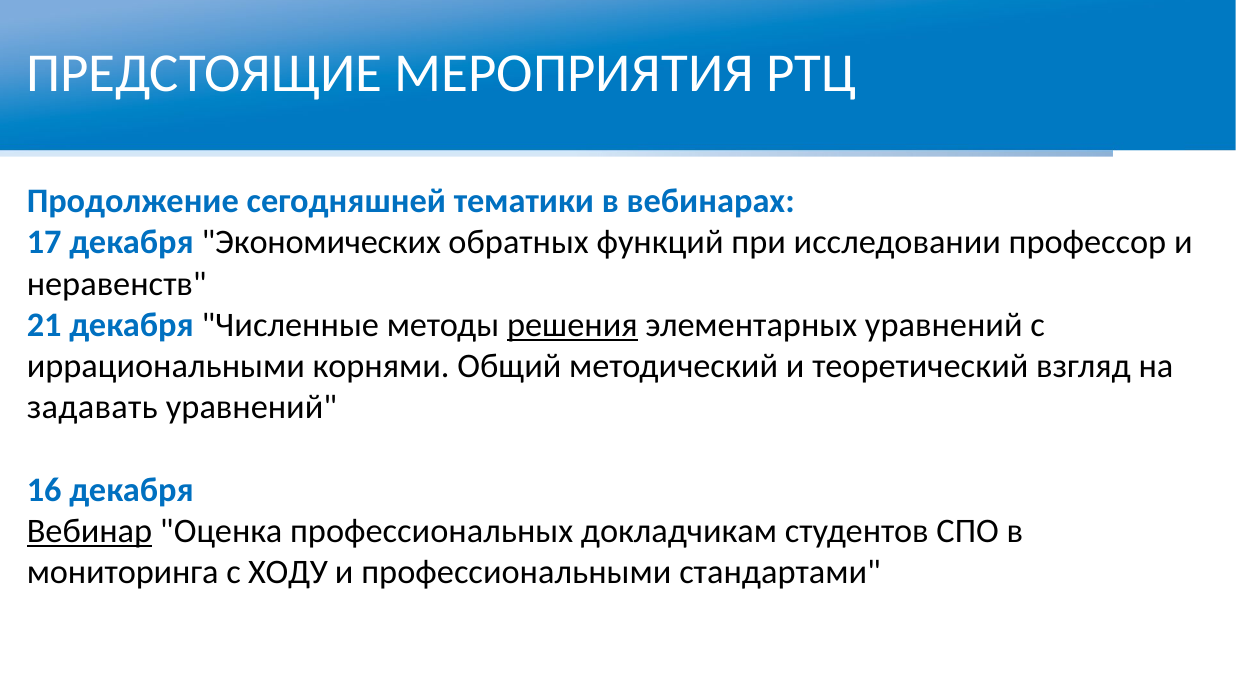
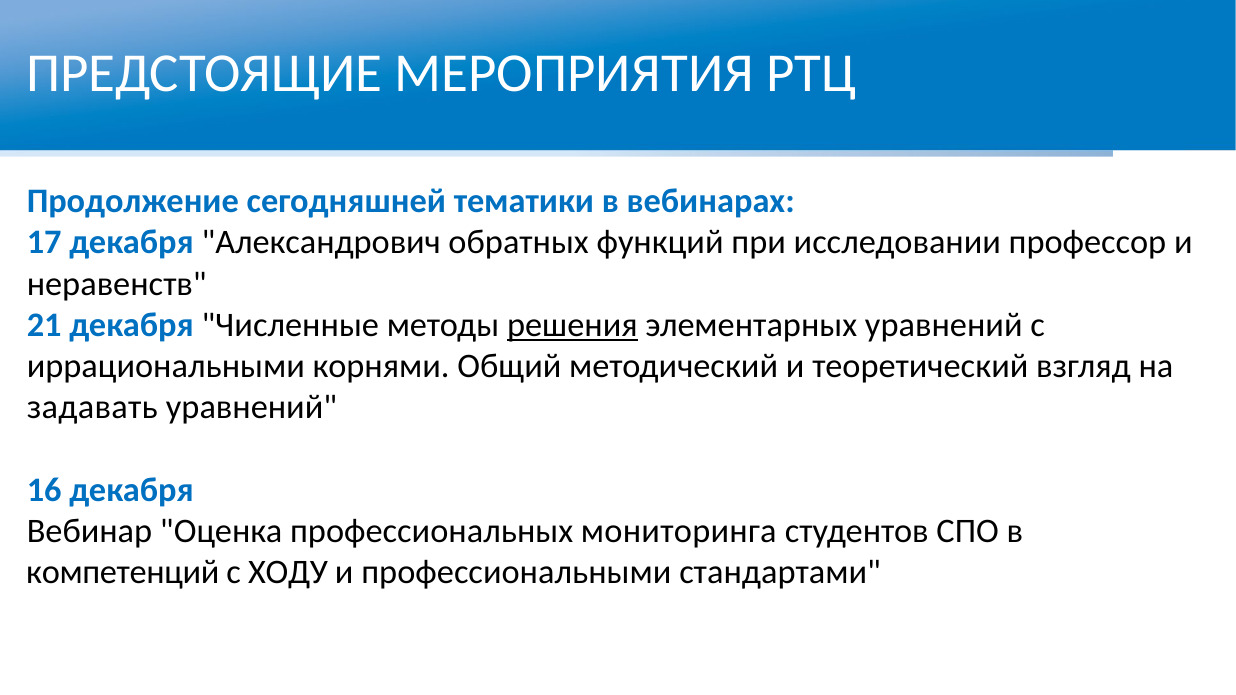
Экономических: Экономических -> Александрович
Вебинар underline: present -> none
докладчикам: докладчикам -> мониторинга
мониторинга: мониторинга -> компетенций
